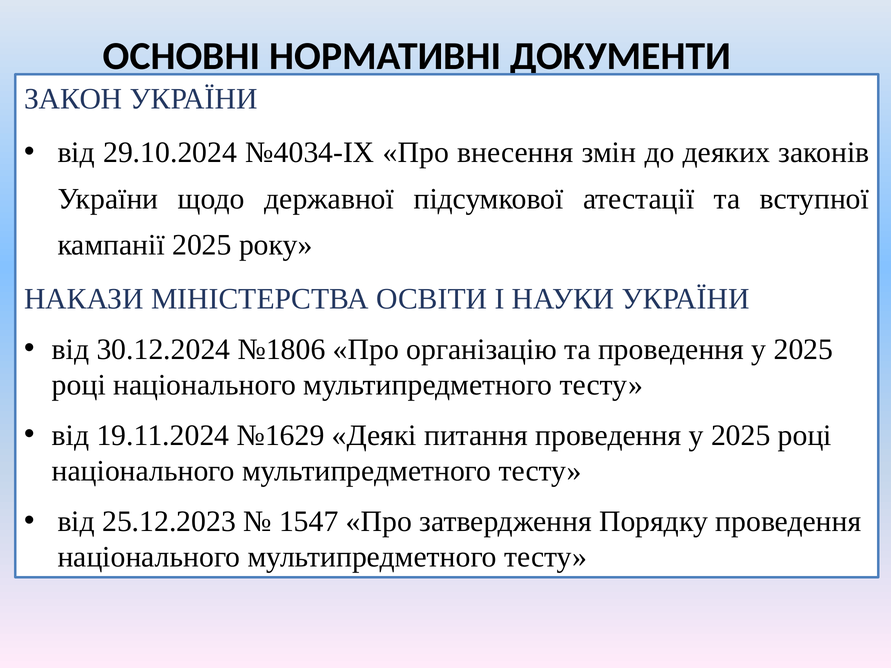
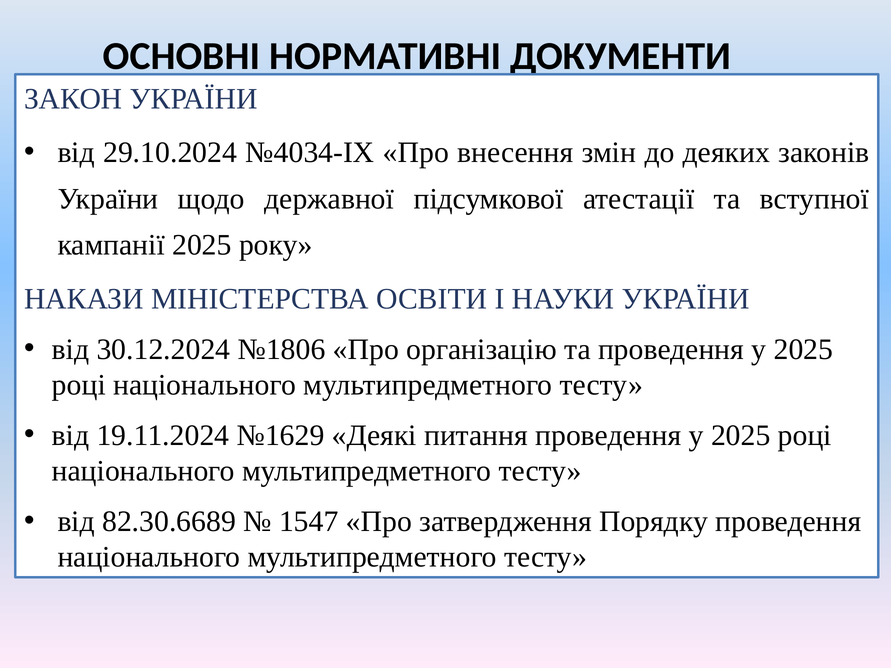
25.12.2023: 25.12.2023 -> 82.30.6689
